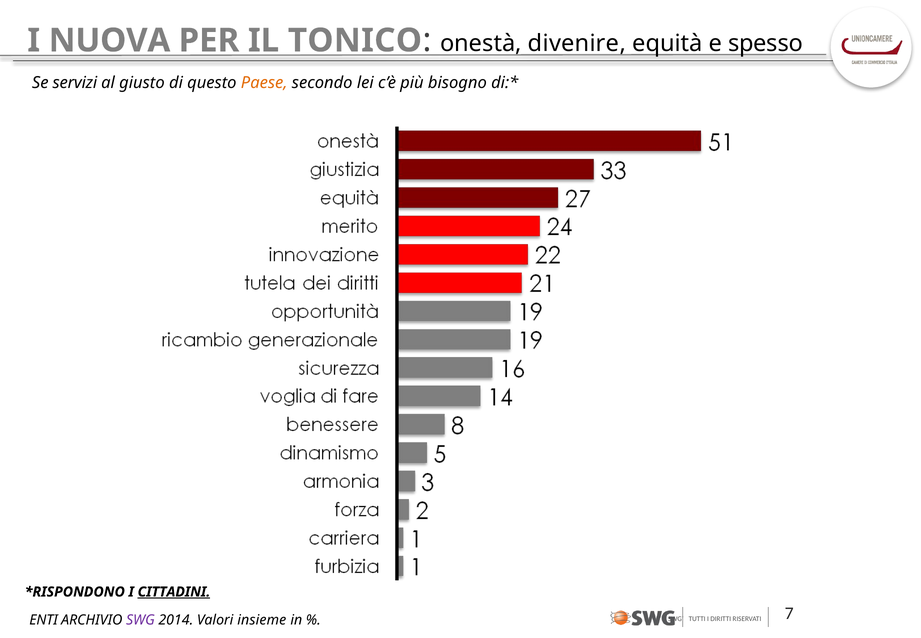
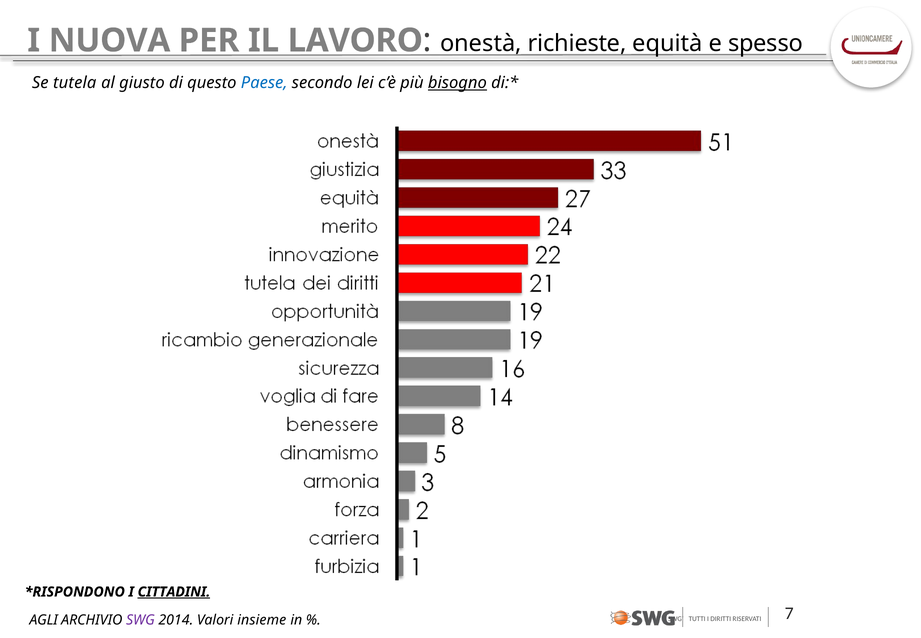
TONICO: TONICO -> LAVORO
divenire: divenire -> richieste
servizi: servizi -> tutela
Paese colour: orange -> blue
bisogno underline: none -> present
ENTI: ENTI -> AGLI
